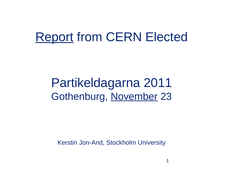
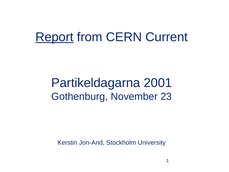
Elected: Elected -> Current
2011: 2011 -> 2001
November underline: present -> none
